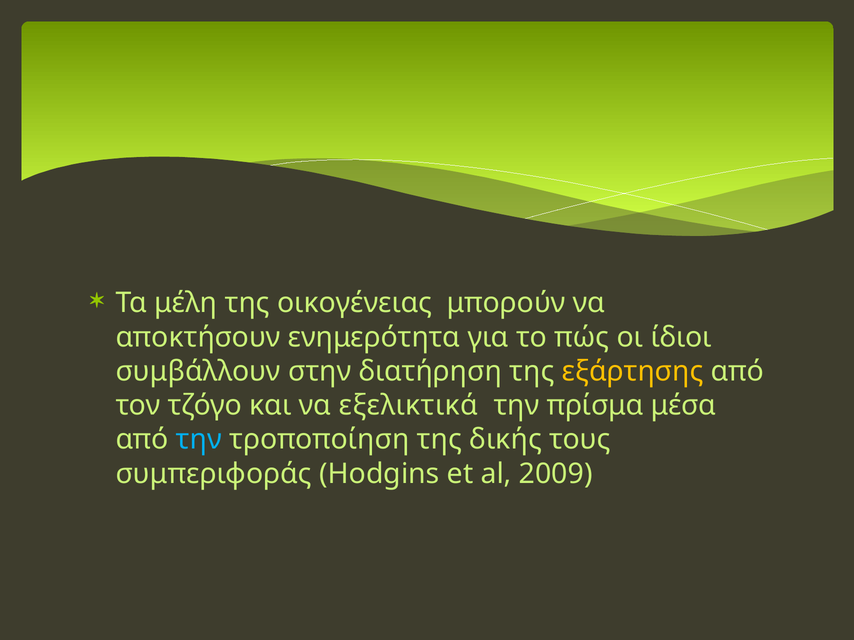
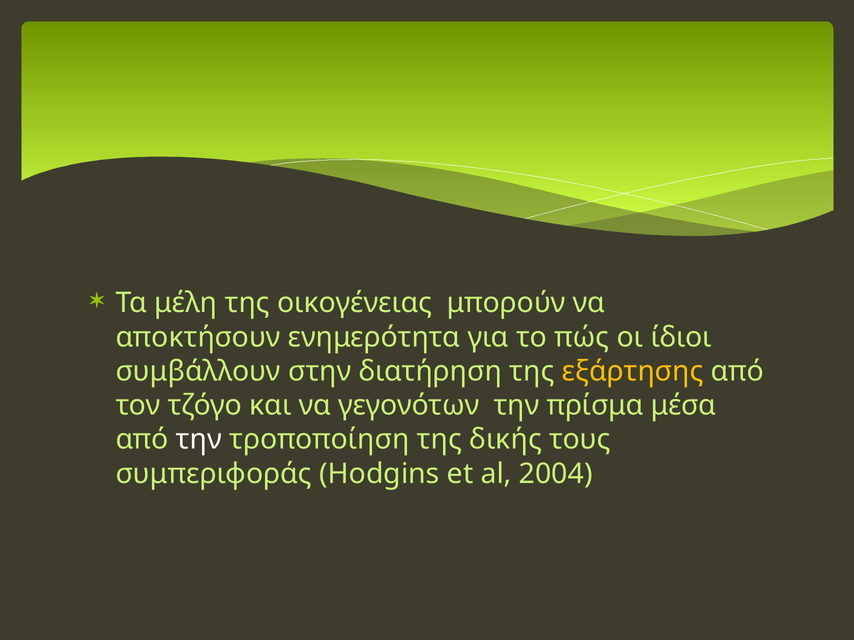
εξελικτικά: εξελικτικά -> γεγονότων
την at (199, 440) colour: light blue -> white
2009: 2009 -> 2004
